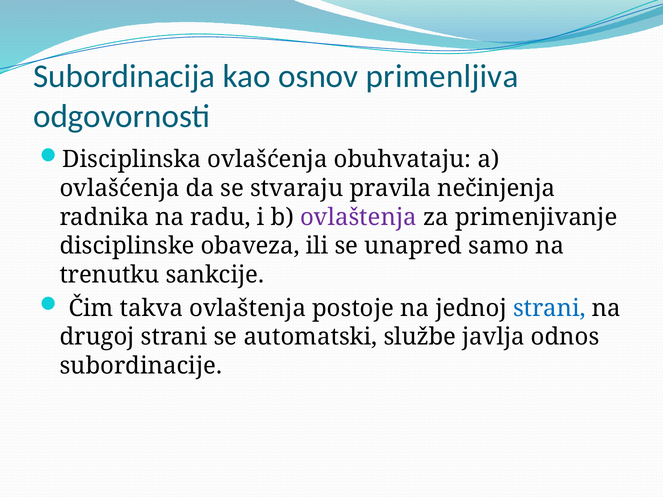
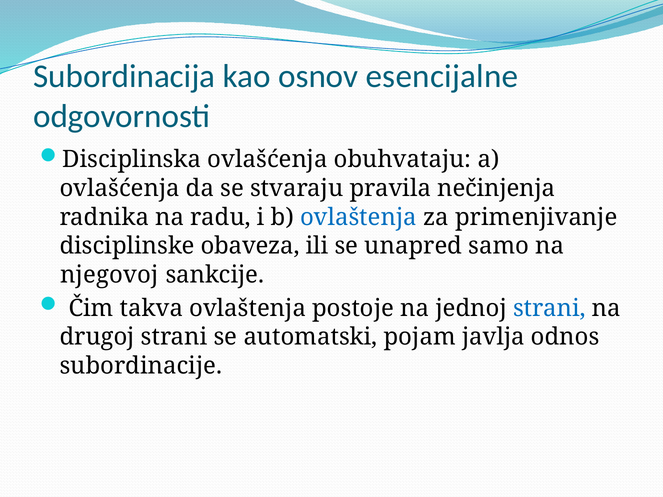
primenljiva: primenljiva -> esencijalne
ovlaštenja at (358, 217) colour: purple -> blue
trenutku: trenutku -> njegovoj
službe: službe -> pojam
